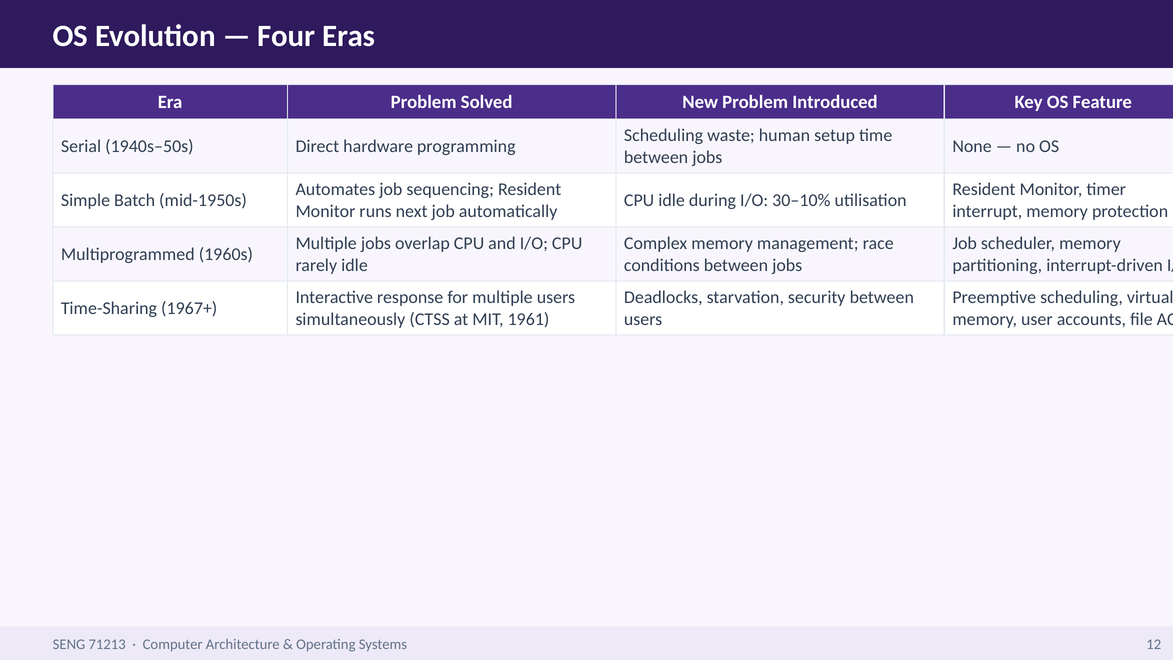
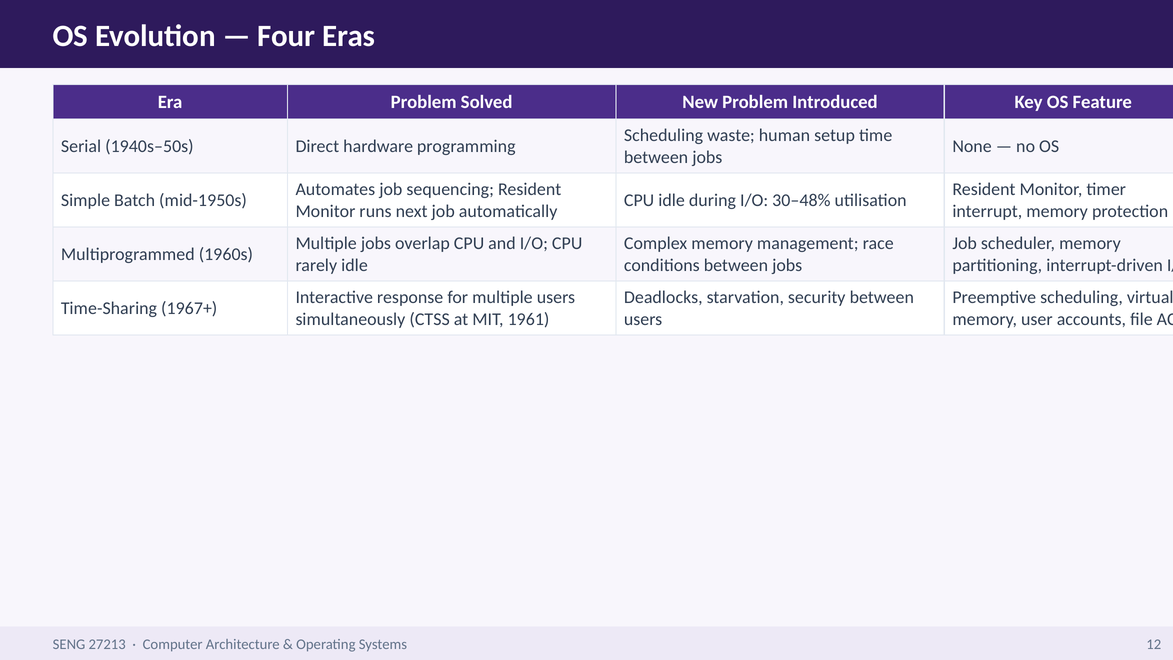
30–10%: 30–10% -> 30–48%
71213: 71213 -> 27213
